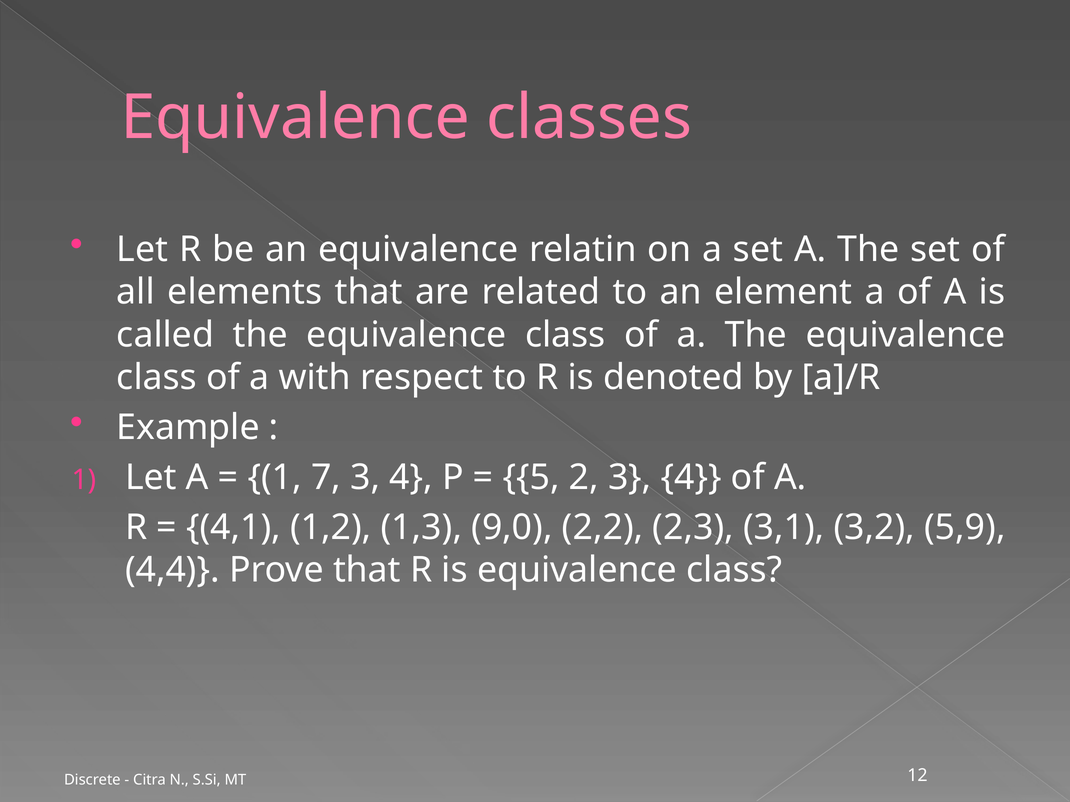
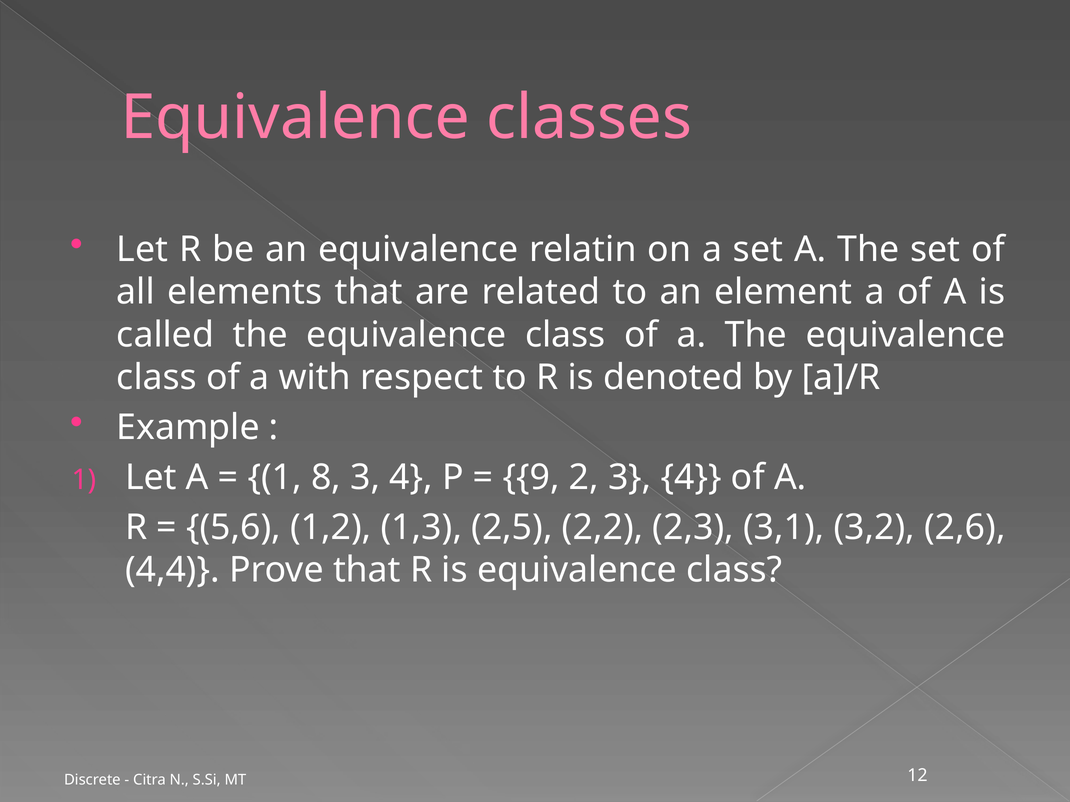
7: 7 -> 8
5: 5 -> 9
4,1: 4,1 -> 5,6
9,0: 9,0 -> 2,5
5,9: 5,9 -> 2,6
